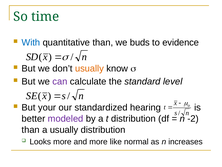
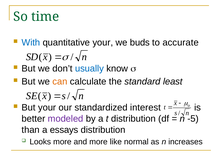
quantitative than: than -> your
evidence: evidence -> accurate
usually at (89, 68) colour: orange -> blue
can colour: purple -> orange
level: level -> least
hearing: hearing -> interest
-2: -2 -> -5
a usually: usually -> essays
